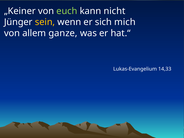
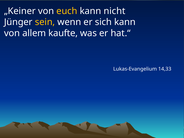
euch colour: light green -> yellow
sich mich: mich -> kann
ganze: ganze -> kaufte
